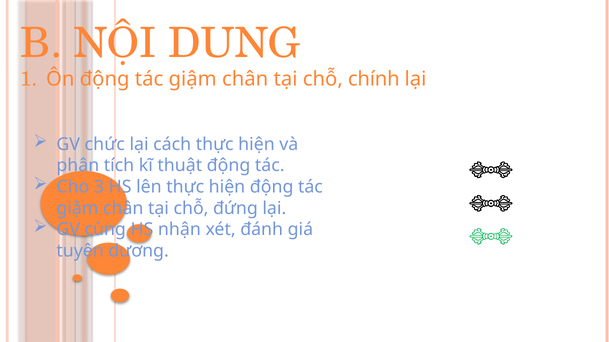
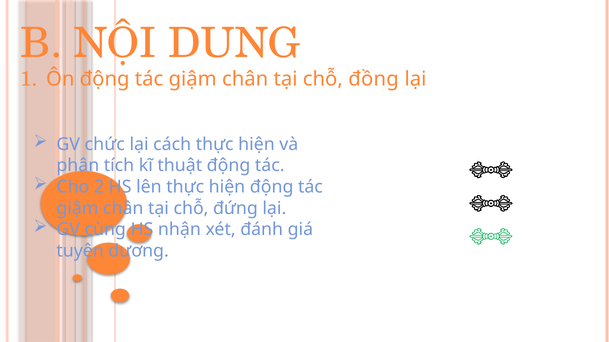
chính: chính -> đồng
3: 3 -> 2
